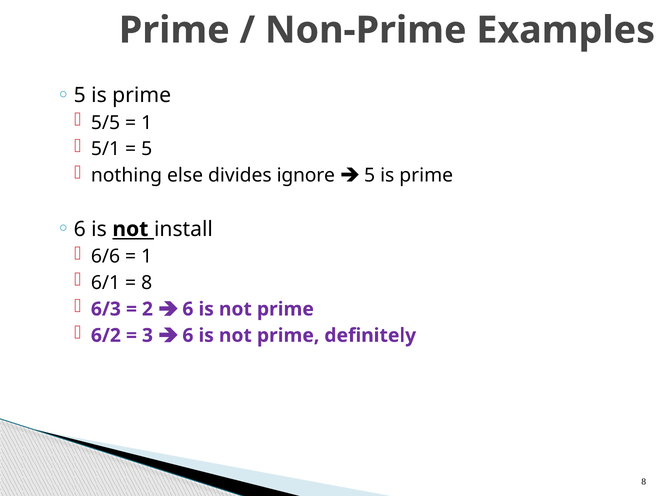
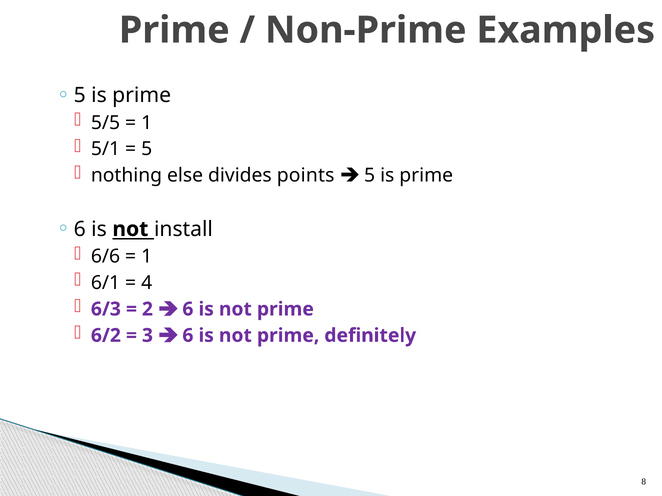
ignore: ignore -> points
8 at (147, 283): 8 -> 4
